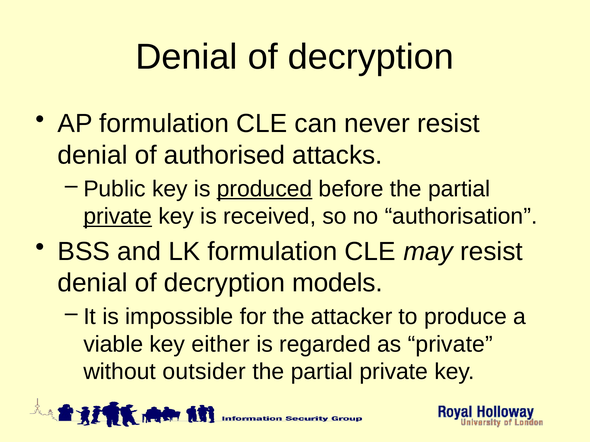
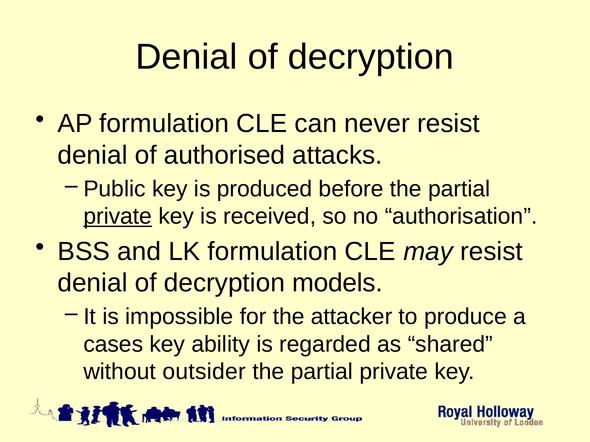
produced underline: present -> none
viable: viable -> cases
either: either -> ability
as private: private -> shared
